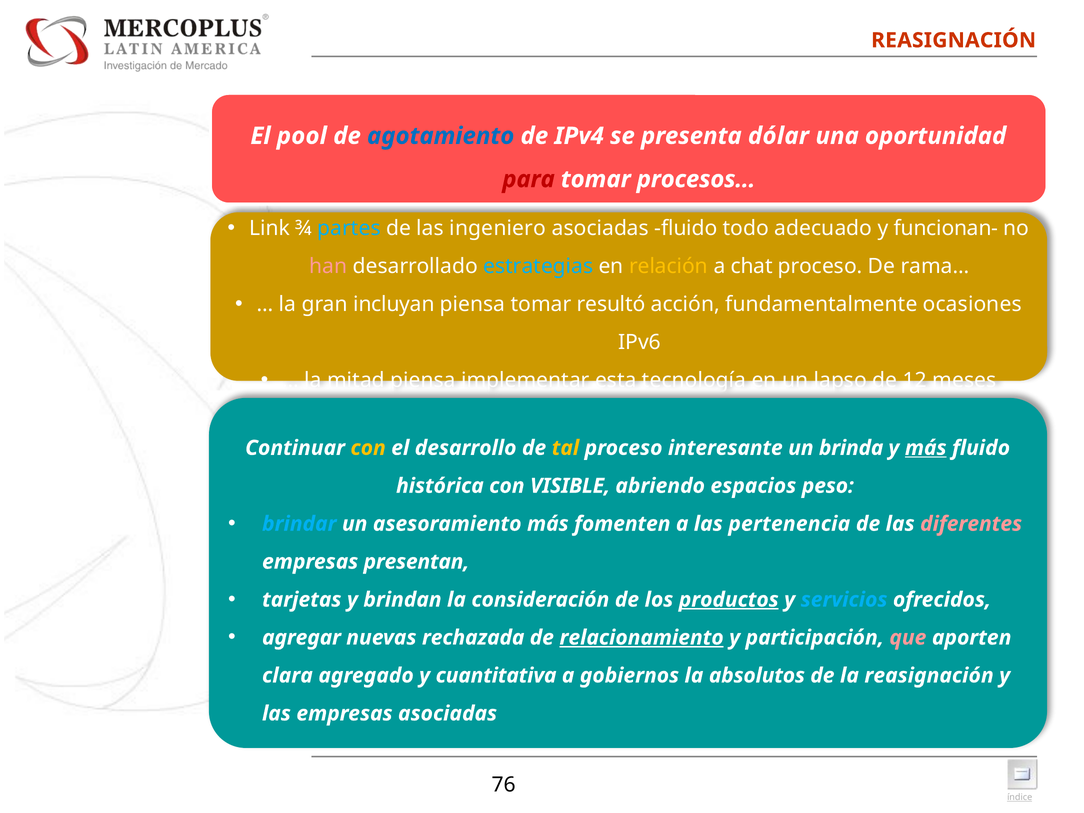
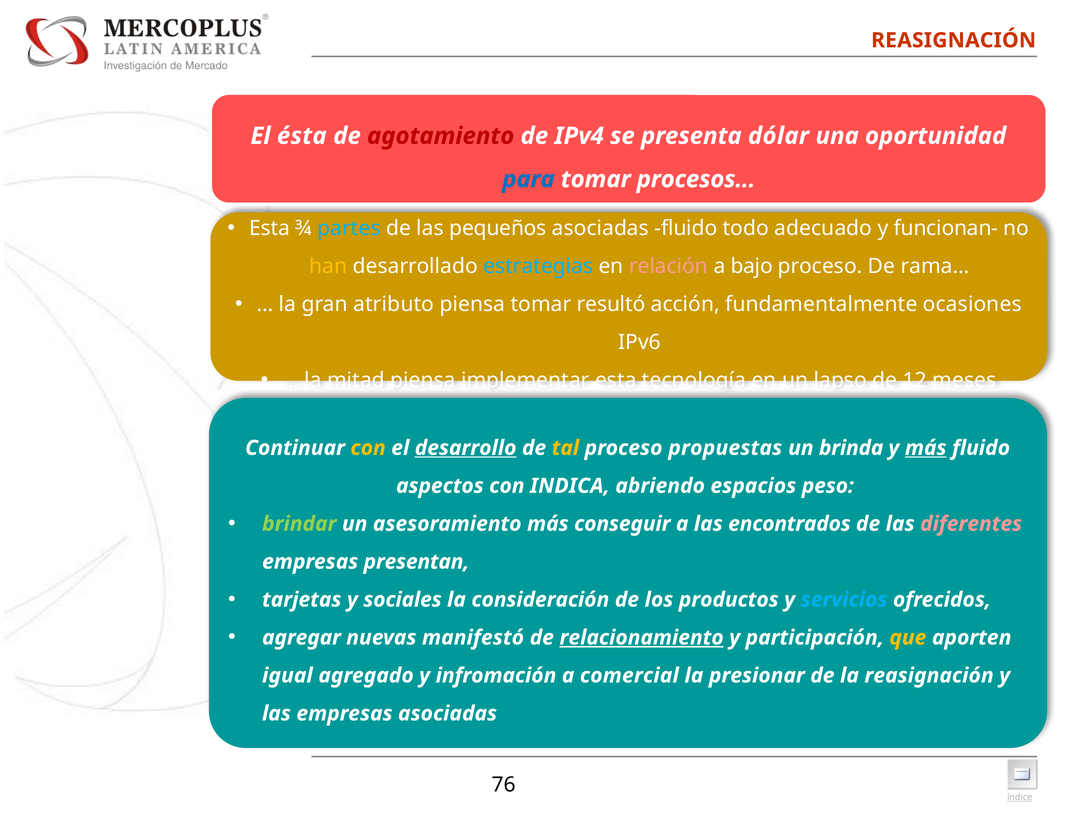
pool: pool -> ésta
agotamiento colour: blue -> red
para colour: red -> blue
Link at (270, 228): Link -> Esta
ingeniero: ingeniero -> pequeños
han colour: pink -> yellow
relación colour: yellow -> pink
chat: chat -> bajo
incluyan: incluyan -> atributo
desarrollo underline: none -> present
interesante: interesante -> propuestas
histórica: histórica -> aspectos
VISIBLE: VISIBLE -> INDICA
brindar colour: light blue -> light green
fomenten: fomenten -> conseguir
pertenencia: pertenencia -> encontrados
brindan: brindan -> sociales
productos underline: present -> none
rechazada: rechazada -> manifestó
que colour: pink -> yellow
clara: clara -> igual
cuantitativa: cuantitativa -> infromación
gobiernos: gobiernos -> comercial
absolutos: absolutos -> presionar
